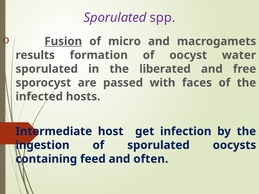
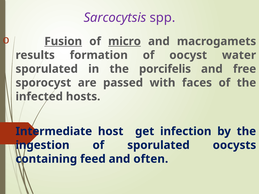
Sporulated at (115, 18): Sporulated -> Sarcocytsis
micro underline: none -> present
liberated: liberated -> porcifelis
